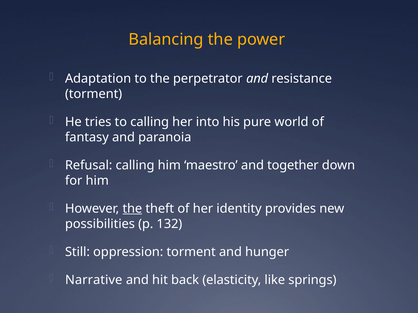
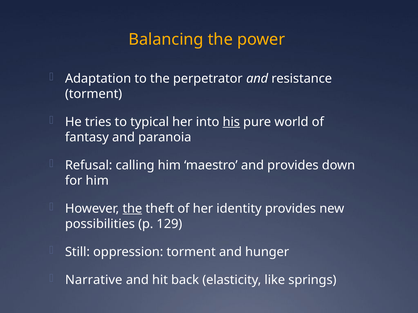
to calling: calling -> typical
his underline: none -> present
and together: together -> provides
132: 132 -> 129
